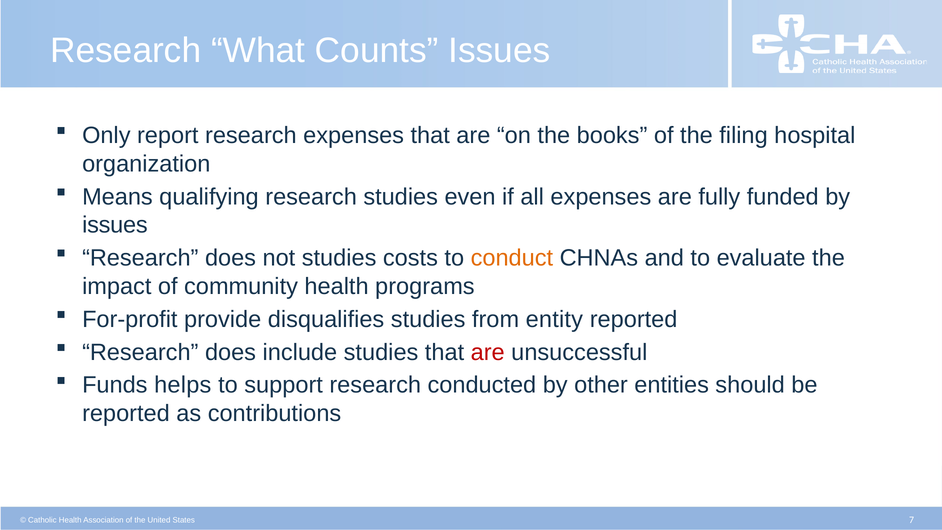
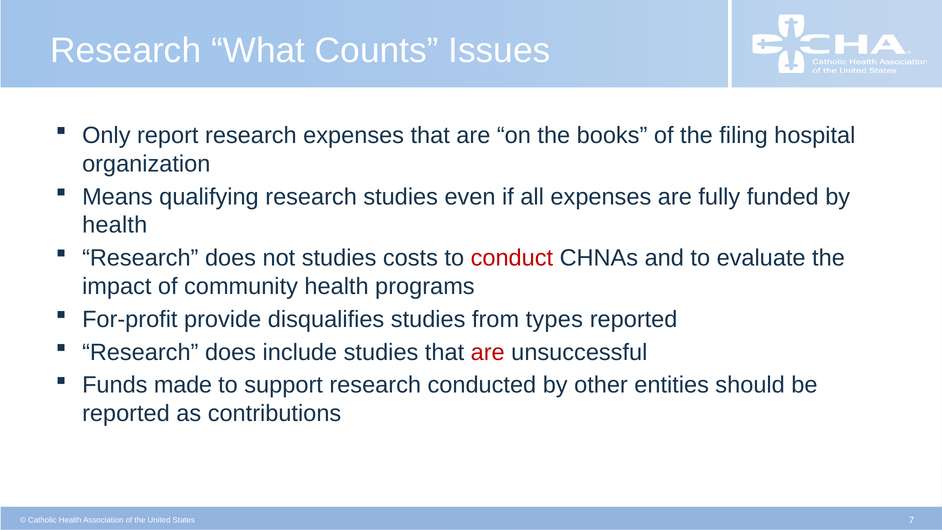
issues at (115, 225): issues -> health
conduct colour: orange -> red
entity: entity -> types
helps: helps -> made
